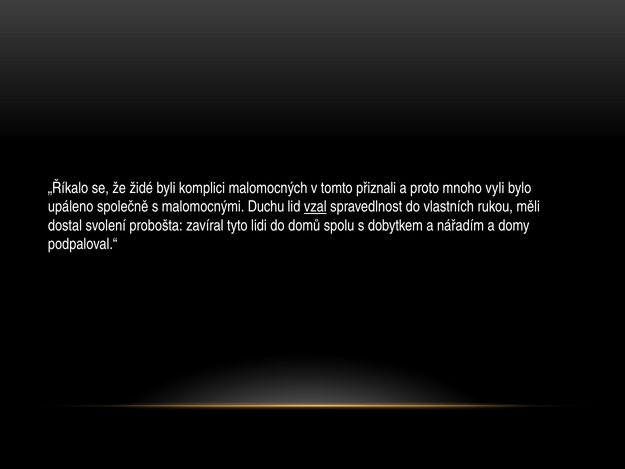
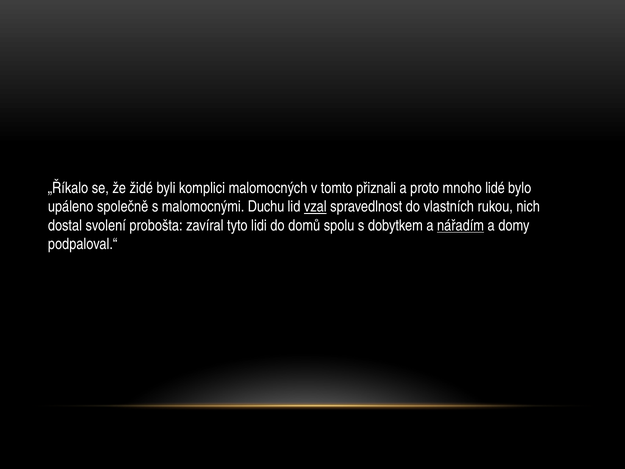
vyli: vyli -> lidé
měli: měli -> nich
nářadím underline: none -> present
